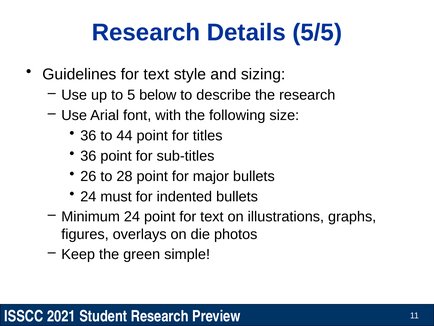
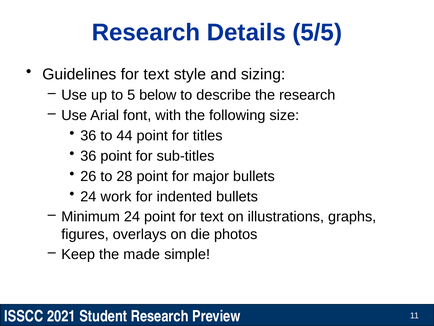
must: must -> work
green: green -> made
